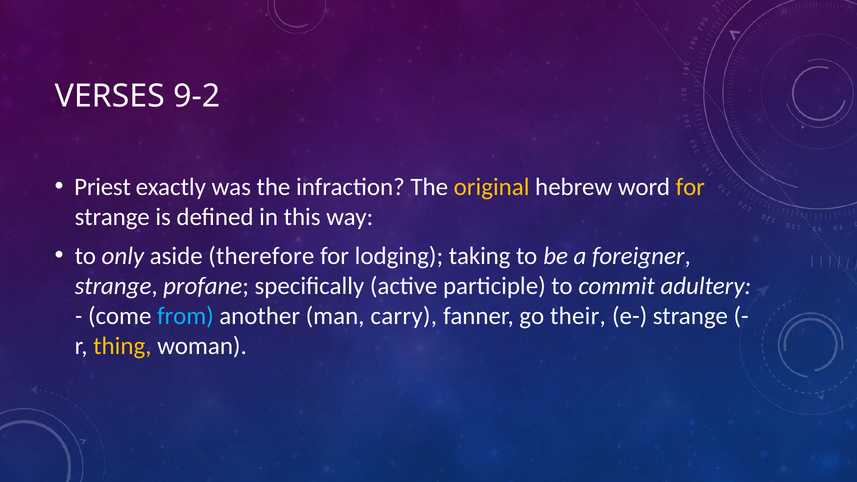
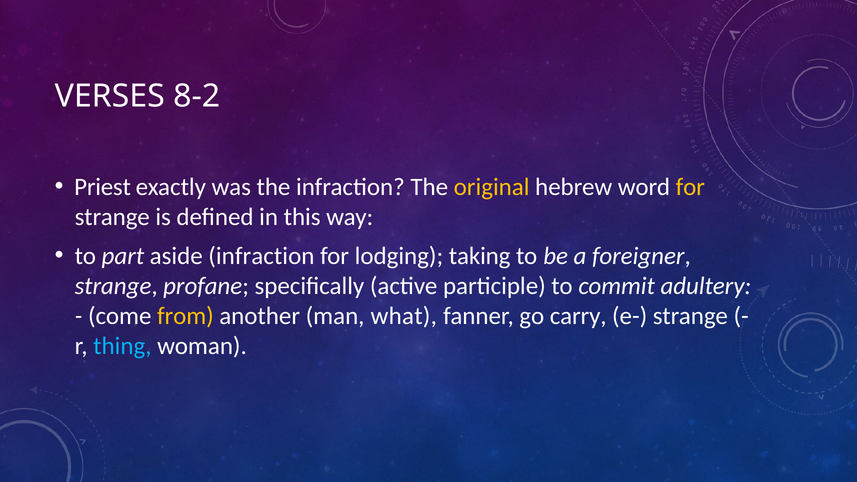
9-2: 9-2 -> 8-2
only: only -> part
aside therefore: therefore -> infraction
from colour: light blue -> yellow
carry: carry -> what
their: their -> carry
thing colour: yellow -> light blue
